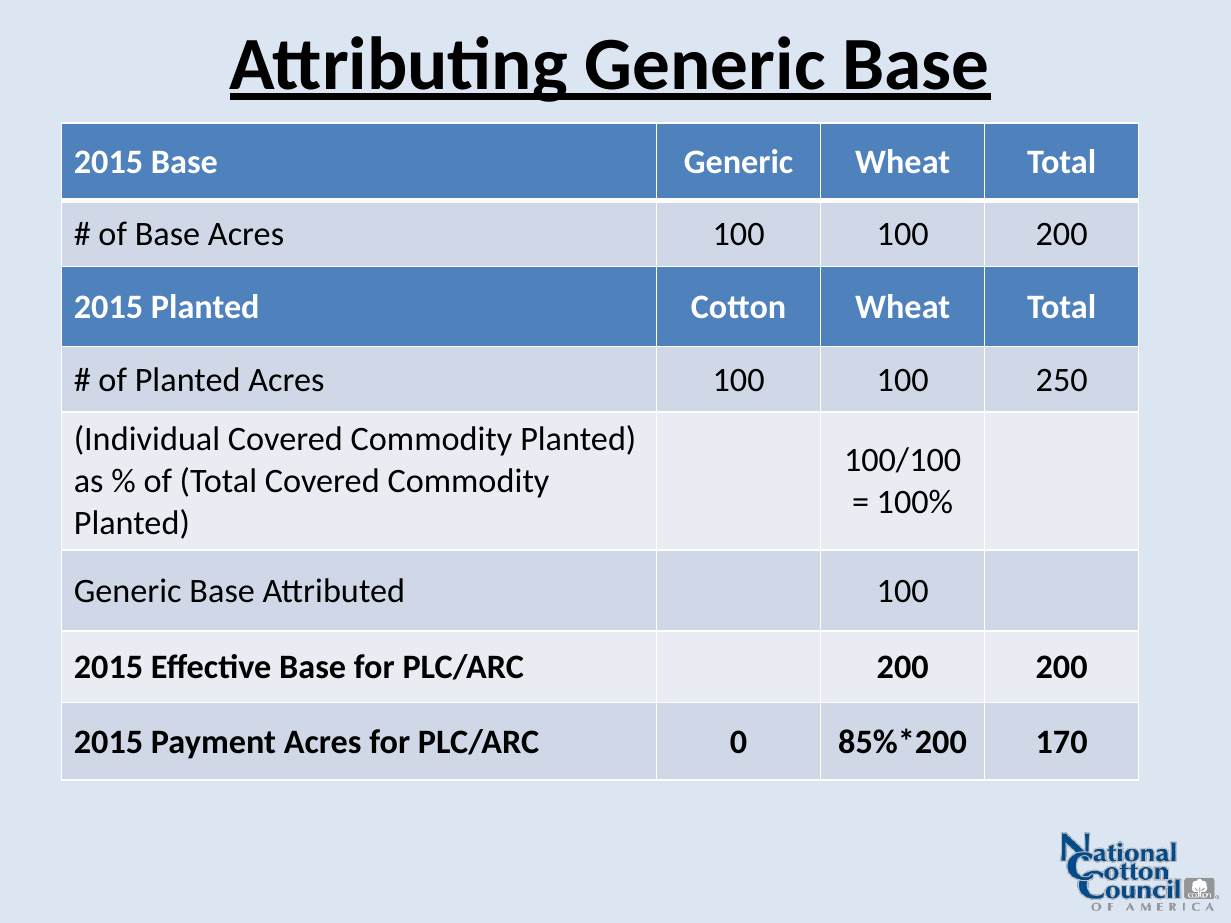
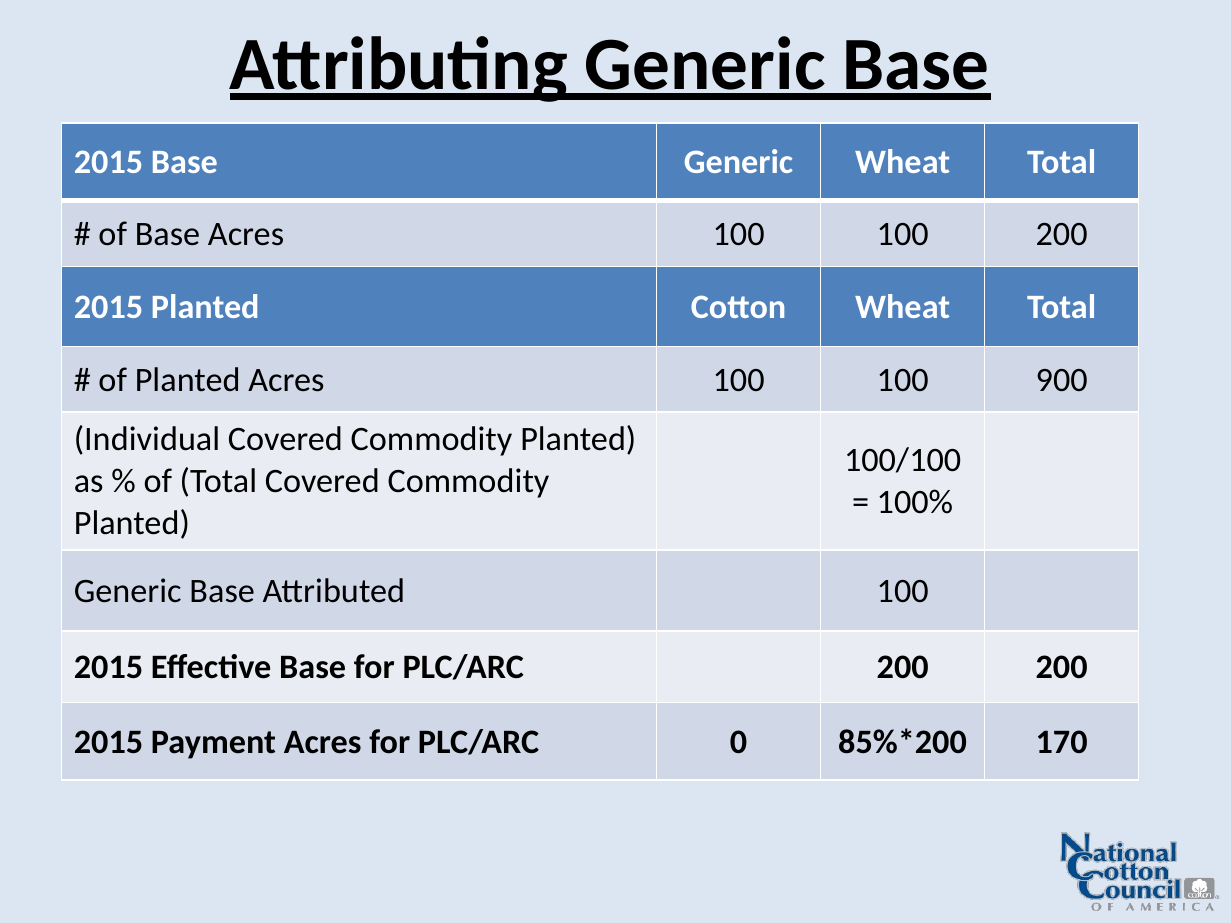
250: 250 -> 900
